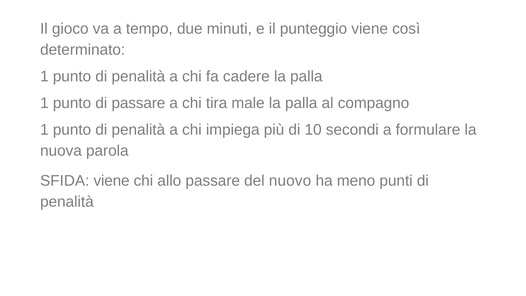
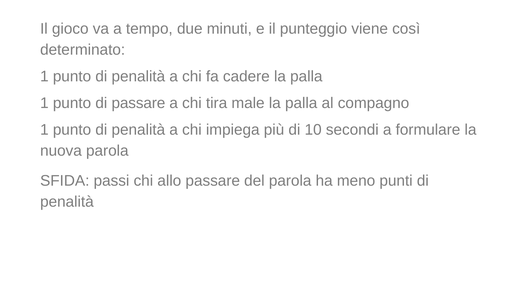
SFIDA viene: viene -> passi
del nuovo: nuovo -> parola
